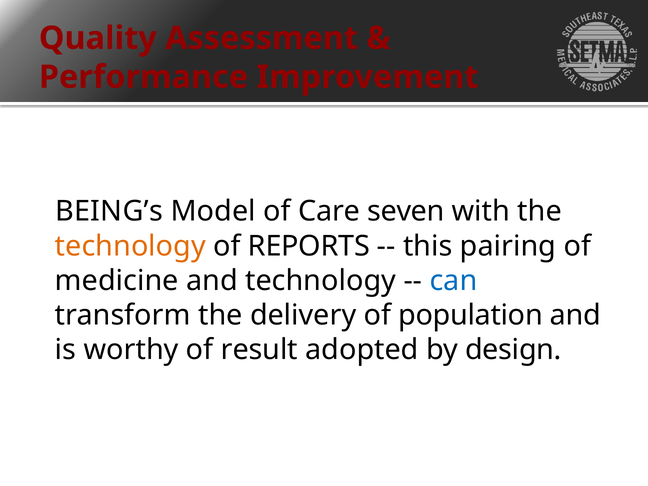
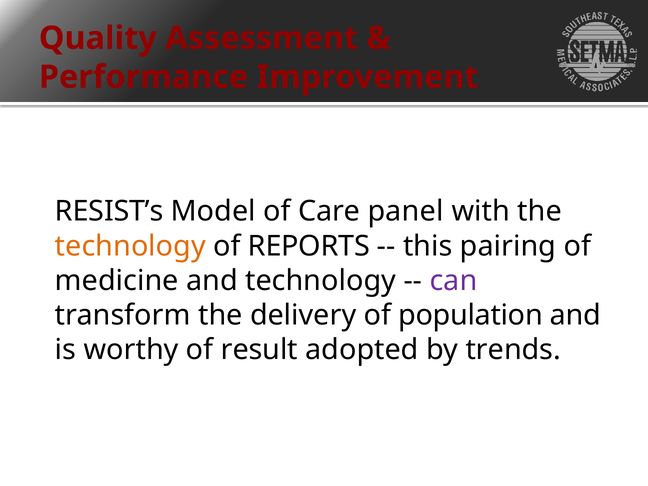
BEING’s: BEING’s -> RESIST’s
seven: seven -> panel
can colour: blue -> purple
design: design -> trends
